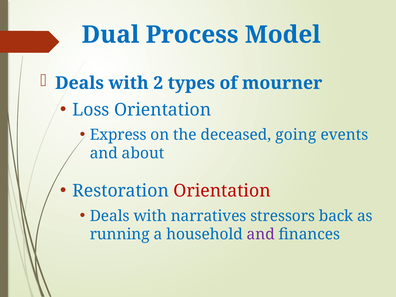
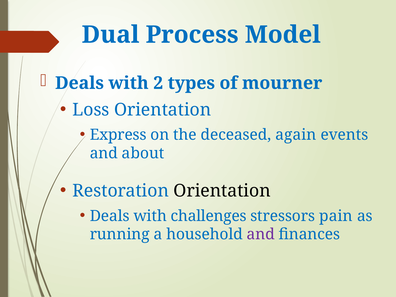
going: going -> again
Orientation at (222, 191) colour: red -> black
narratives: narratives -> challenges
back: back -> pain
